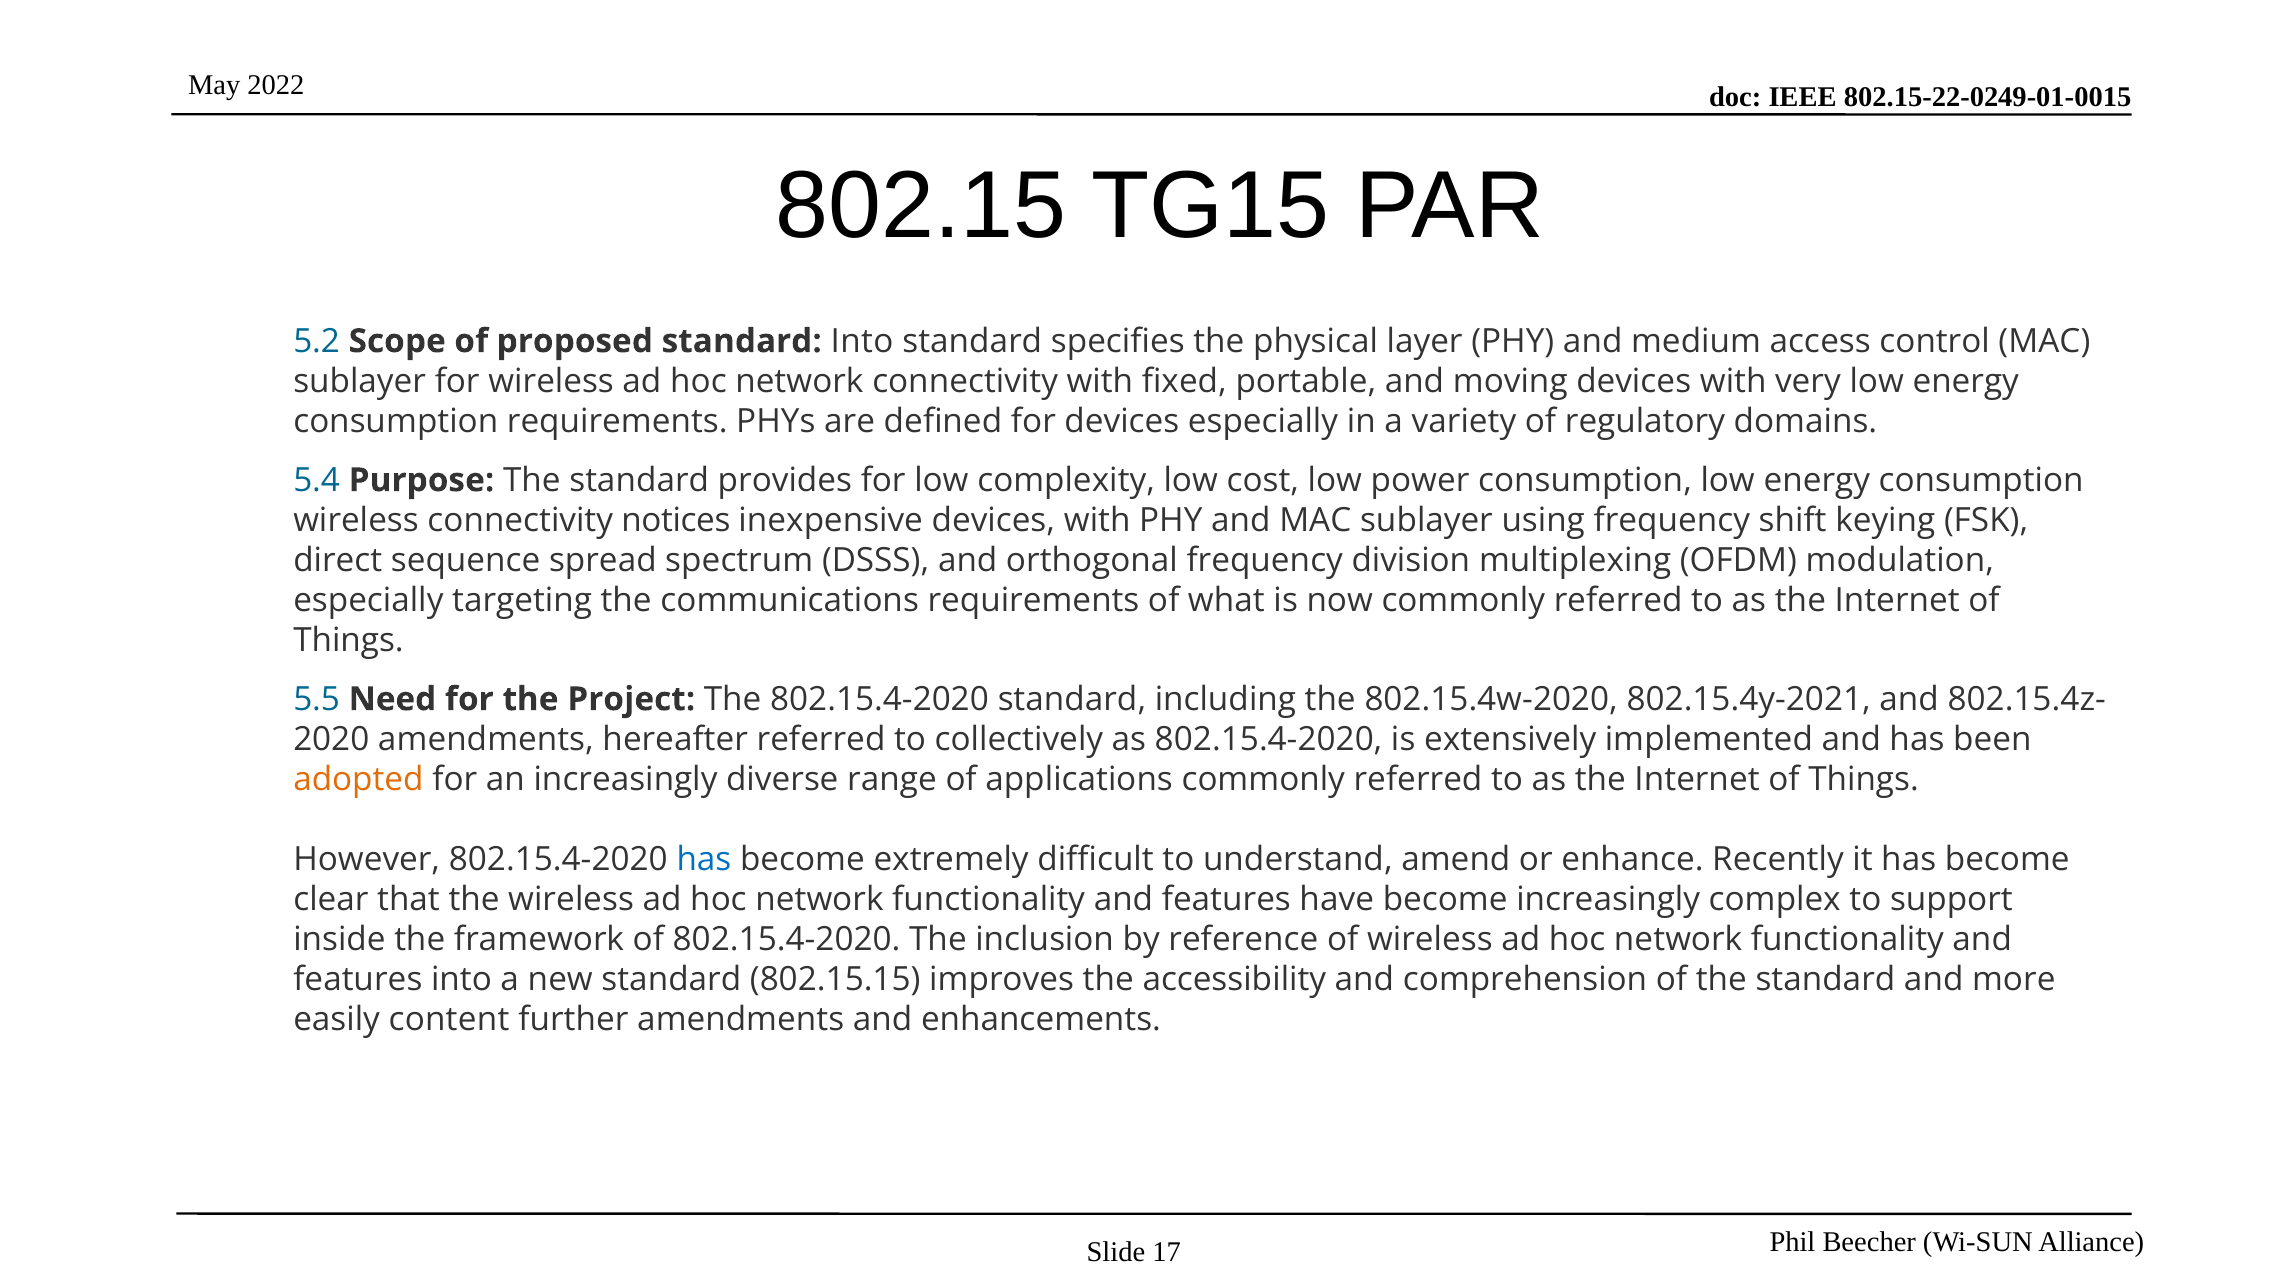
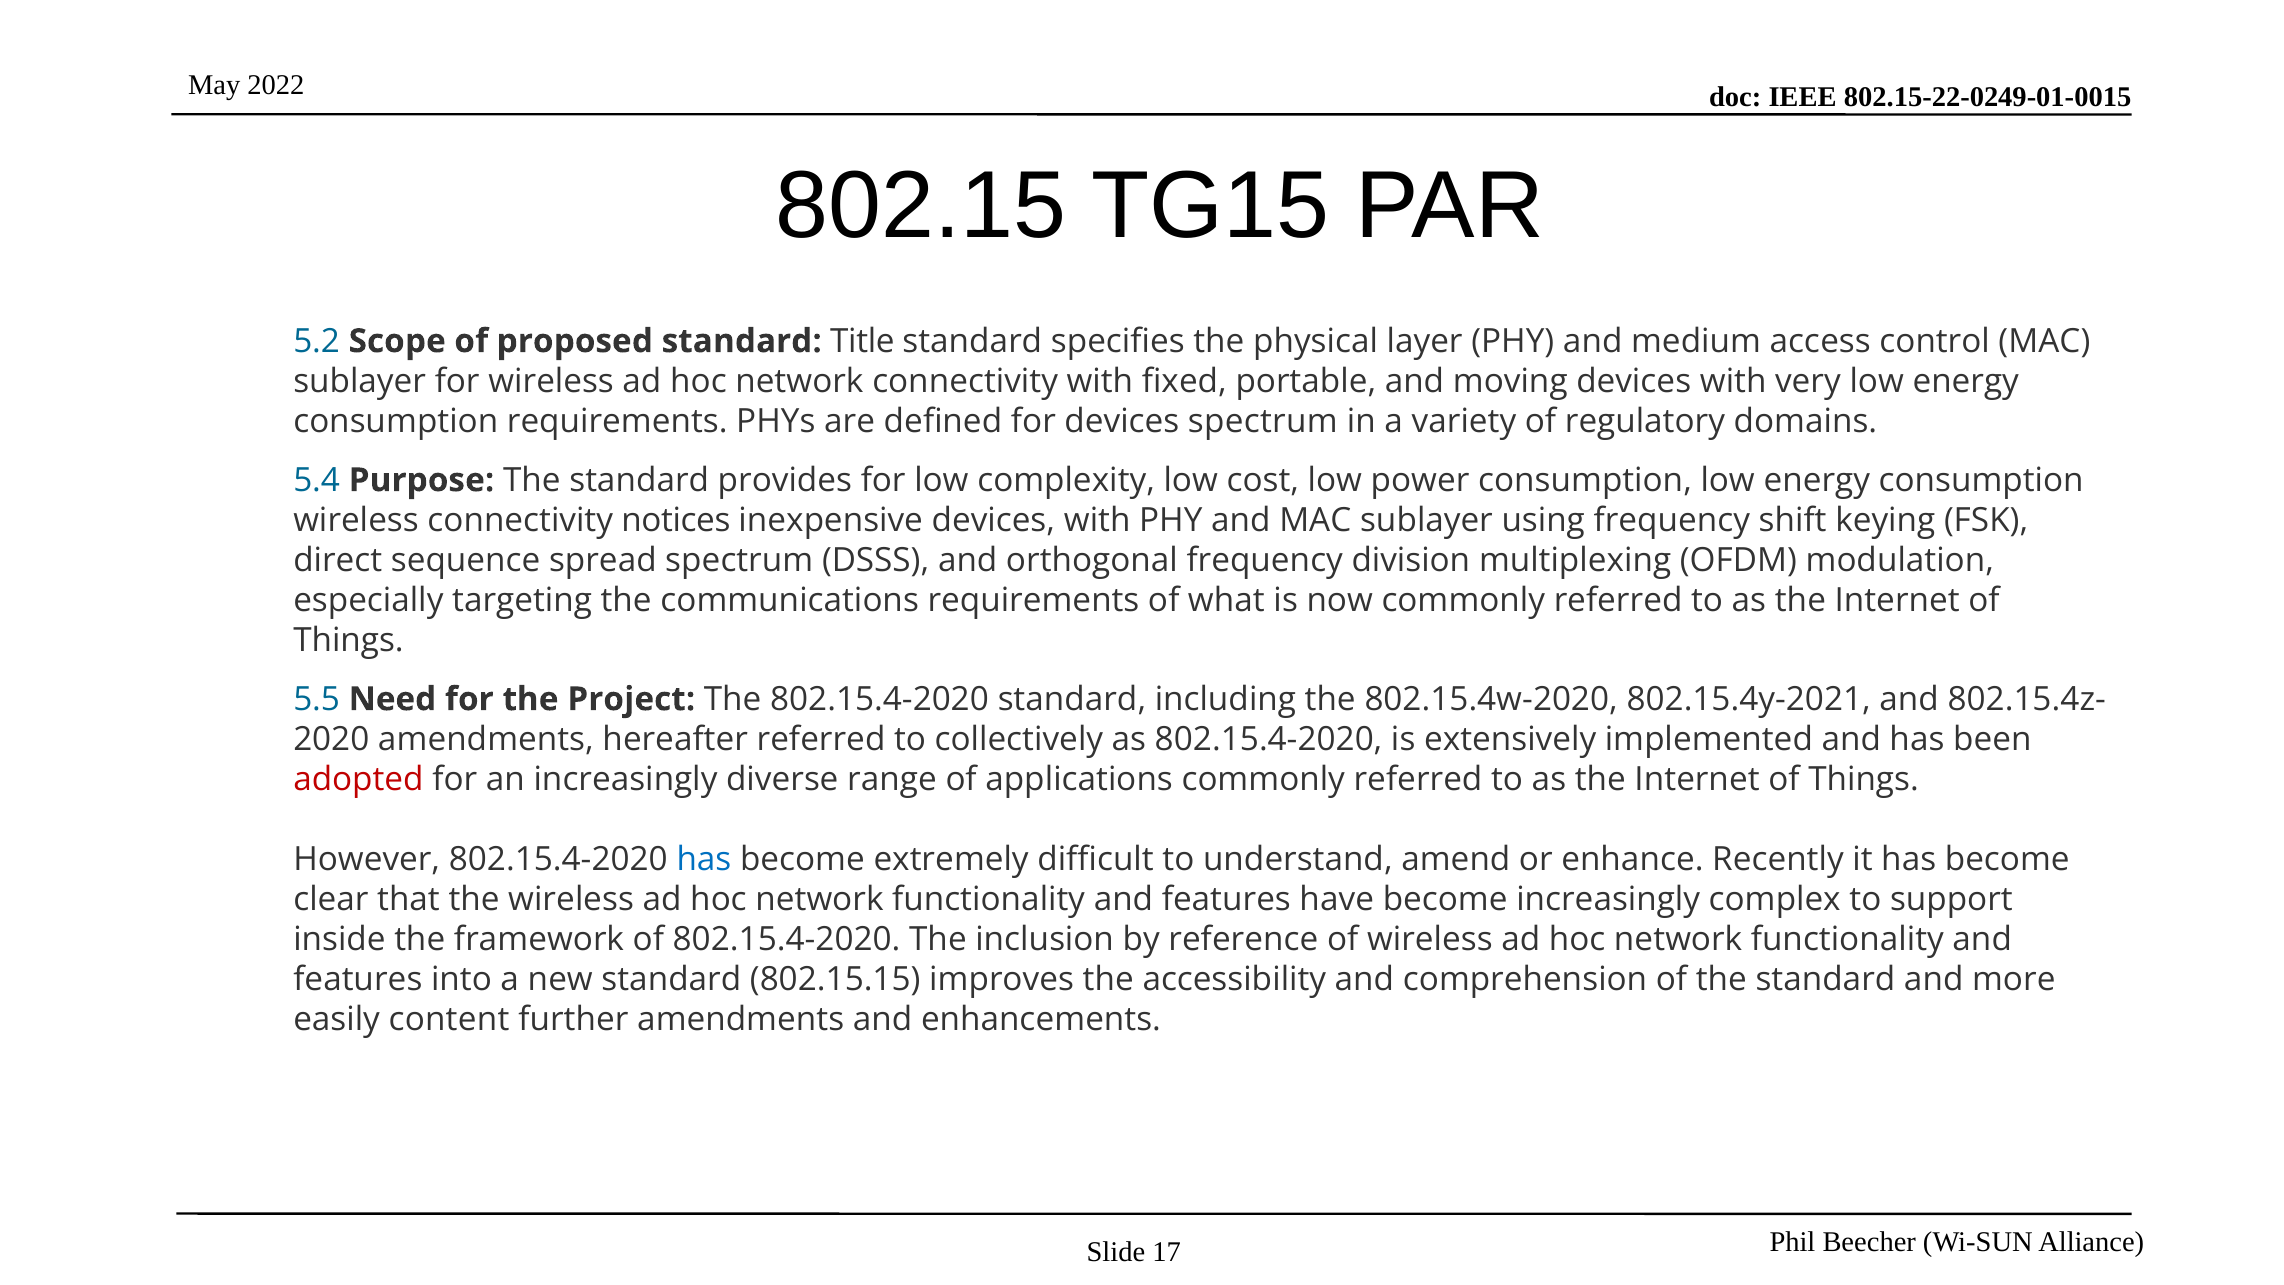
standard Into: Into -> Title
devices especially: especially -> spectrum
adopted colour: orange -> red
